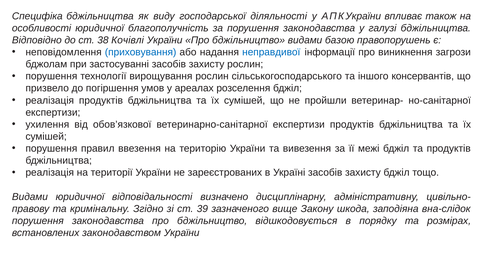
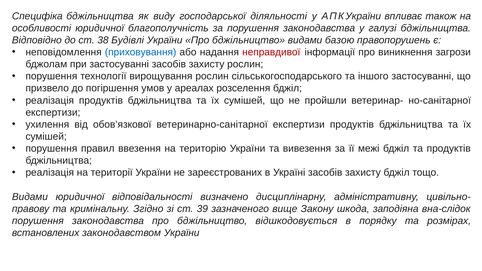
Кочівлі: Кочівлі -> Будівлі
неправдивої colour: blue -> red
іншого консервантів: консервантів -> застосуванні
